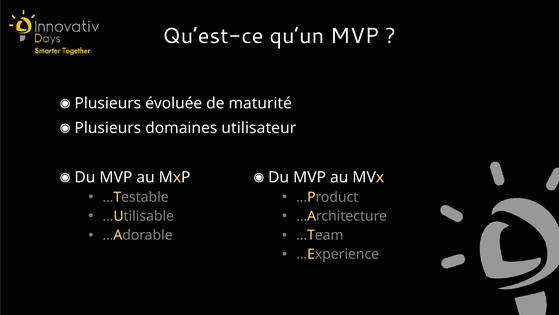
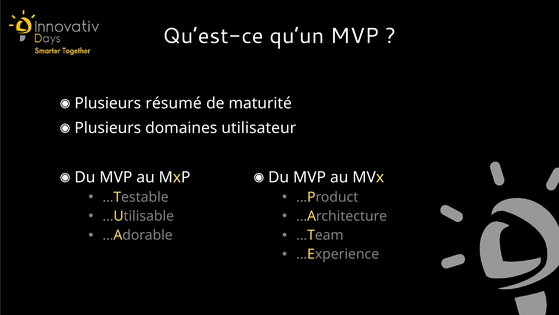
évoluée: évoluée -> résumé
